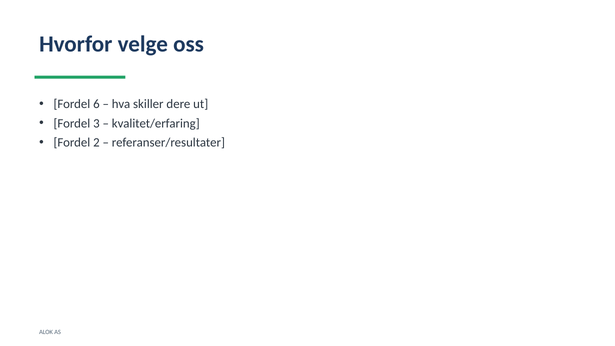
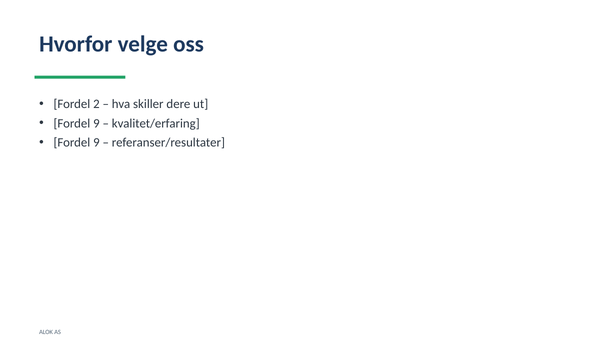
6: 6 -> 2
3 at (96, 123): 3 -> 9
2 at (96, 143): 2 -> 9
